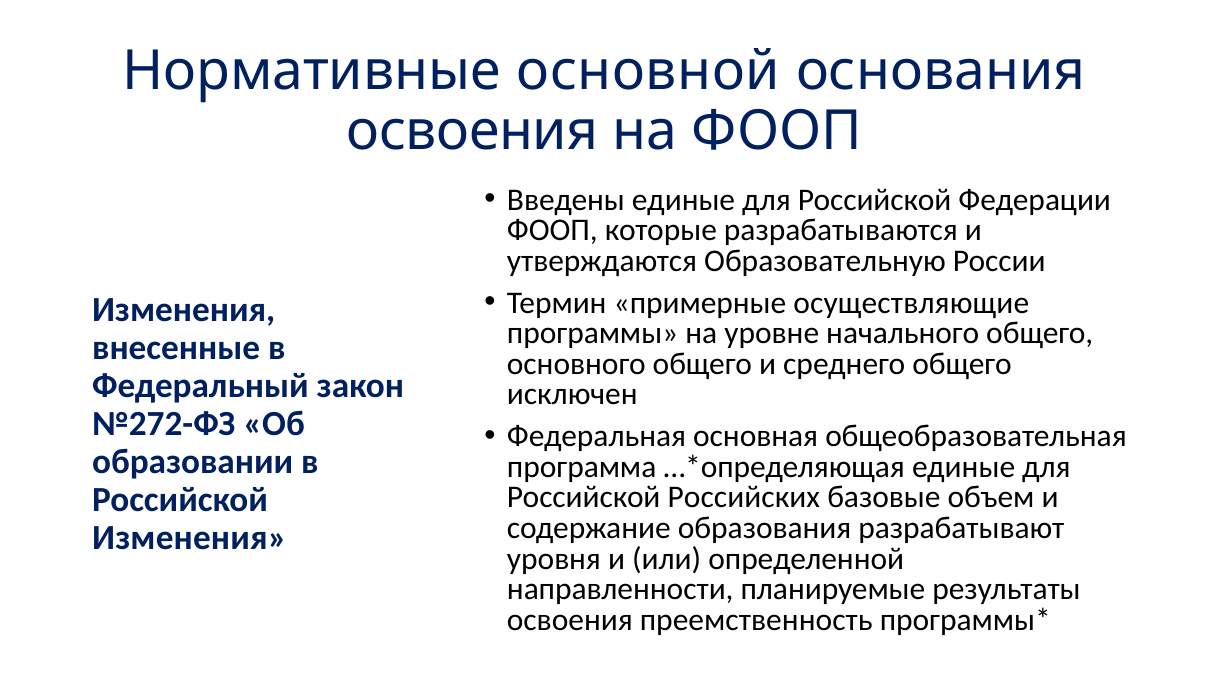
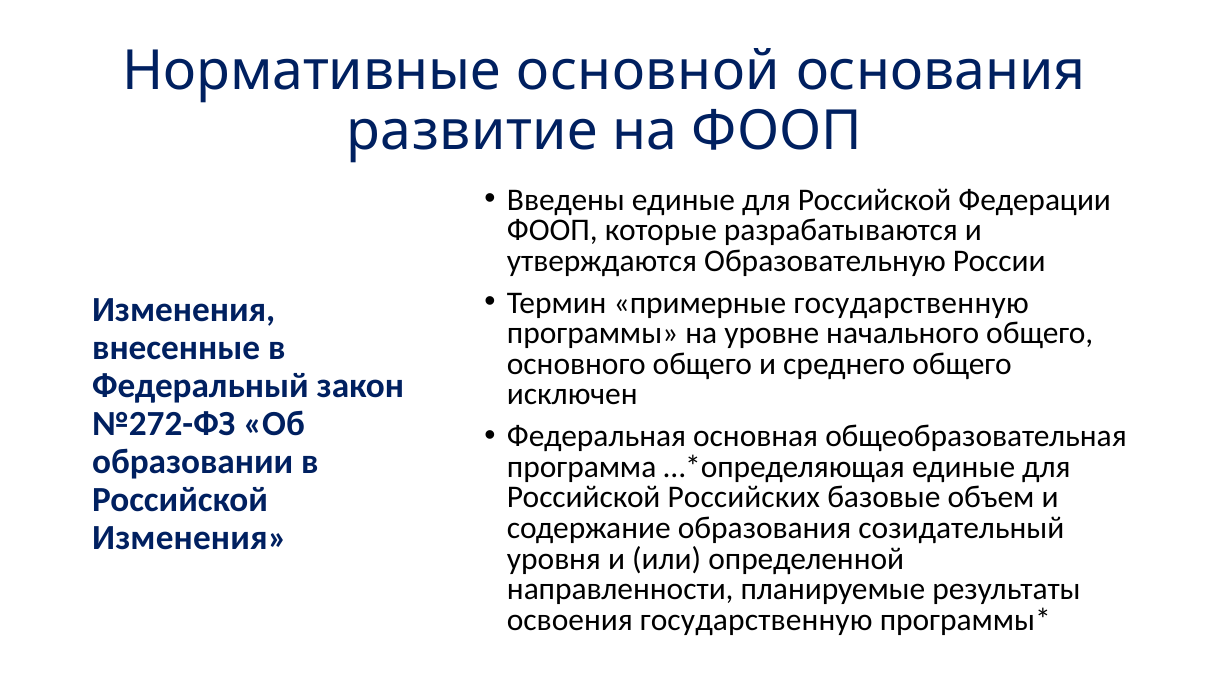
освоения at (473, 131): освоения -> развитие
примерные осуществляющие: осуществляющие -> государственную
разрабатывают: разрабатывают -> созидательный
освоения преемственность: преемственность -> государственную
